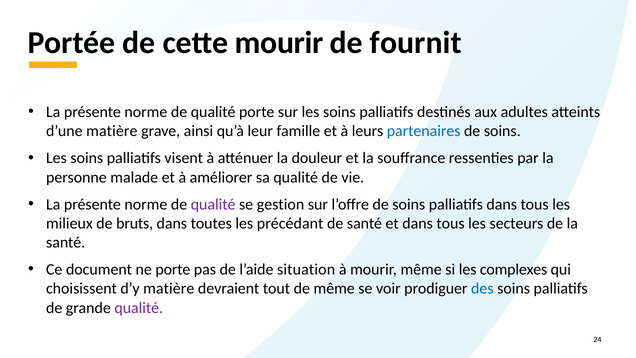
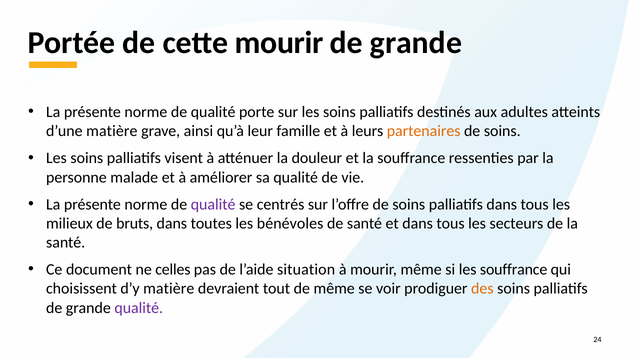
fournit at (416, 43): fournit -> grande
partenaires colour: blue -> orange
gestion: gestion -> centrés
précédant: précédant -> bénévoles
ne porte: porte -> celles
les complexes: complexes -> souffrance
des colour: blue -> orange
